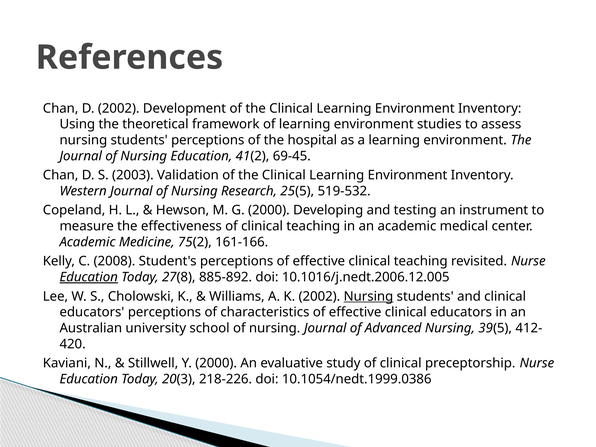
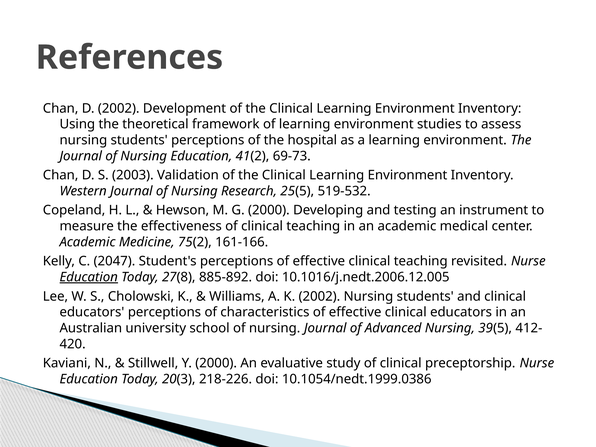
69-45: 69-45 -> 69-73
2008: 2008 -> 2047
Nursing at (368, 296) underline: present -> none
